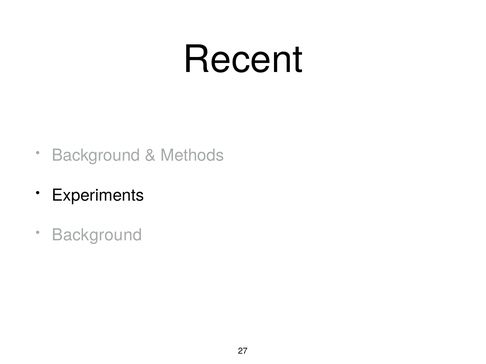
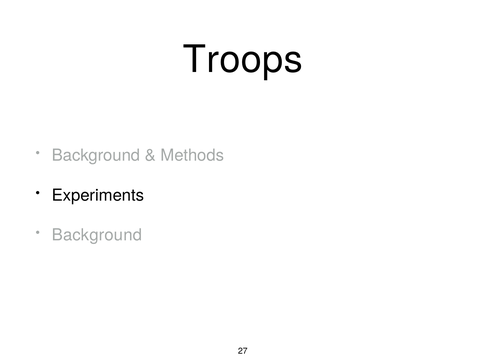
Recent: Recent -> Troops
